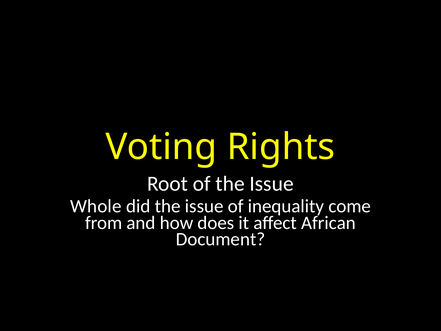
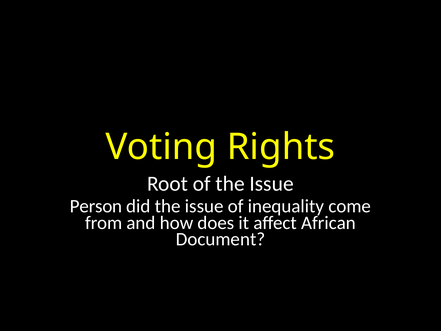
Whole: Whole -> Person
